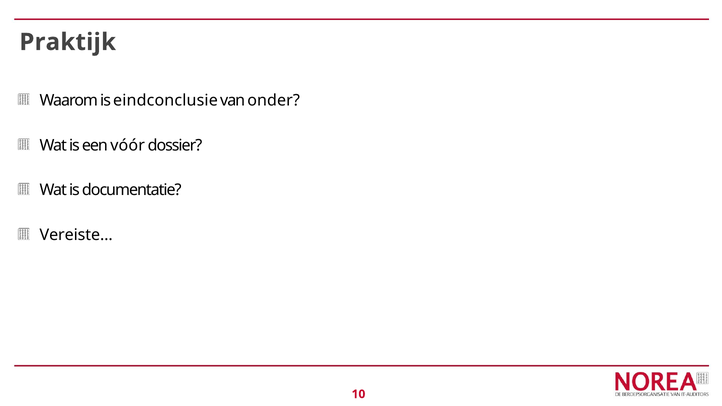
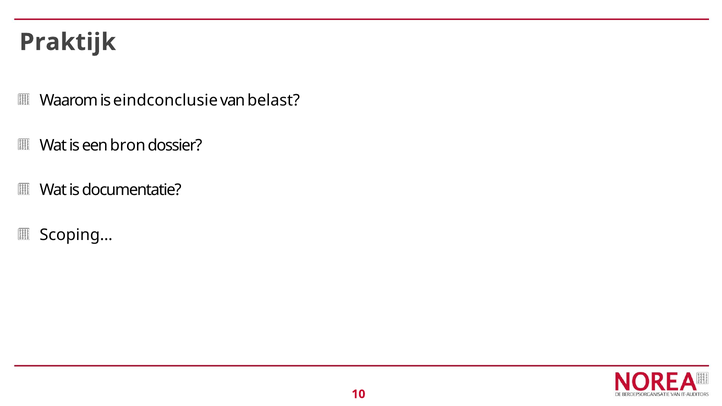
onder: onder -> belast
vóór: vóór -> bron
Vereiste…: Vereiste… -> Scoping…
